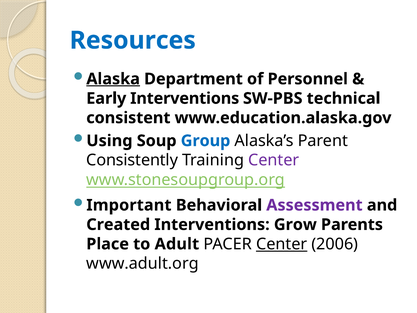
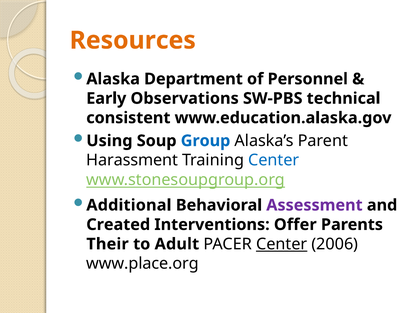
Resources colour: blue -> orange
Alaska underline: present -> none
Early Interventions: Interventions -> Observations
Consistently: Consistently -> Harassment
Center at (274, 160) colour: purple -> blue
Important: Important -> Additional
Grow: Grow -> Offer
Place: Place -> Their
www.adult.org: www.adult.org -> www.place.org
